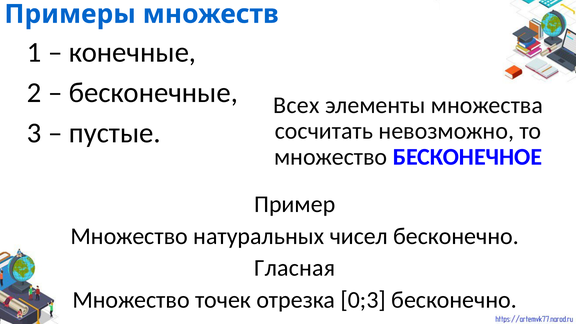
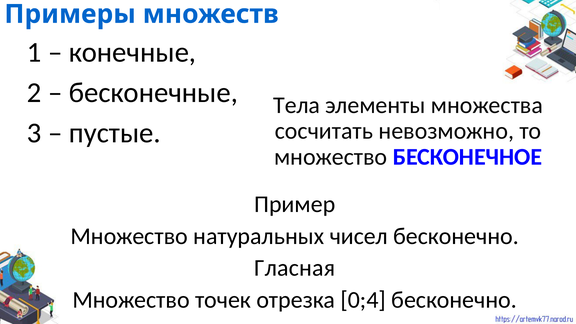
Всех: Всех -> Тела
0;3: 0;3 -> 0;4
